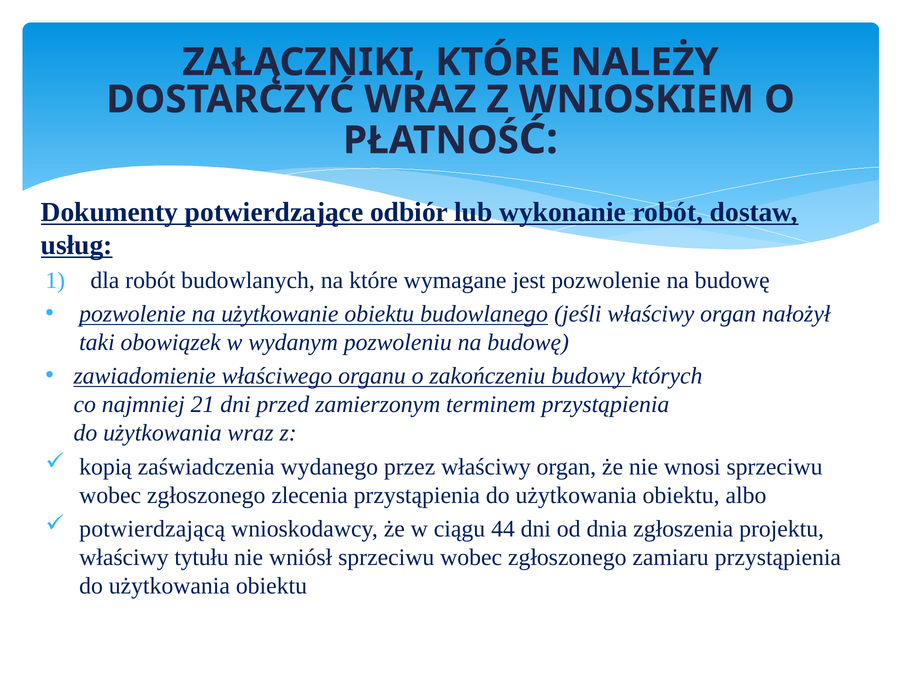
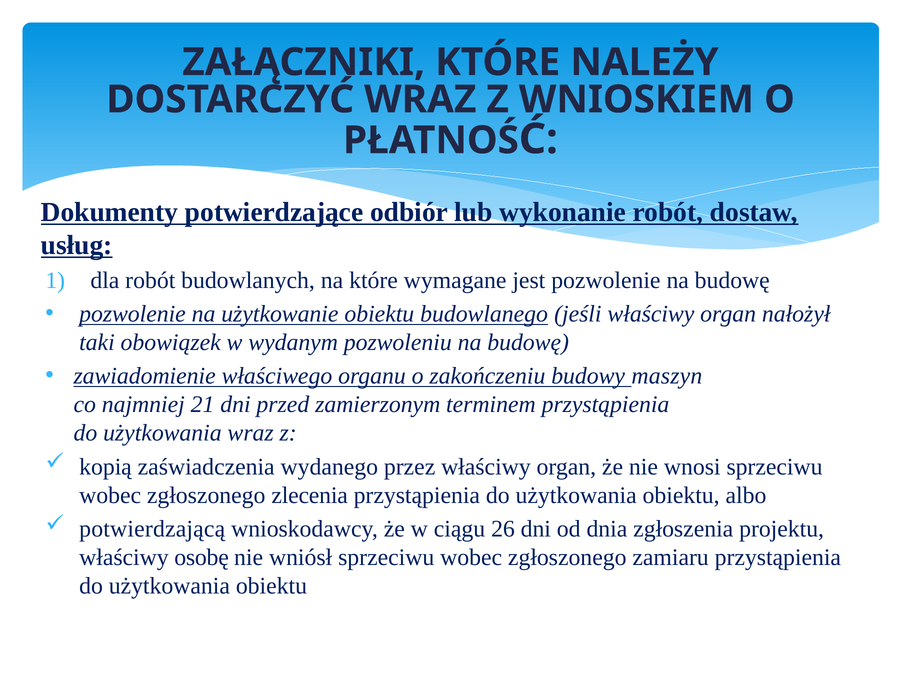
których: których -> maszyn
44: 44 -> 26
tytułu: tytułu -> osobę
